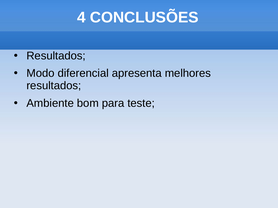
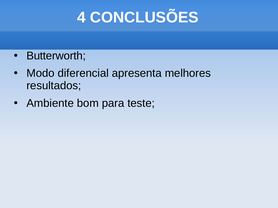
Resultados at (56, 56): Resultados -> Butterworth
